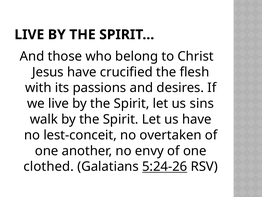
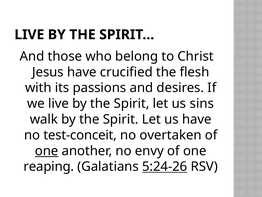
lest-conceit: lest-conceit -> test-conceit
one at (47, 151) underline: none -> present
clothed: clothed -> reaping
